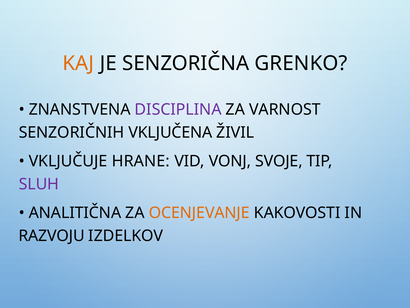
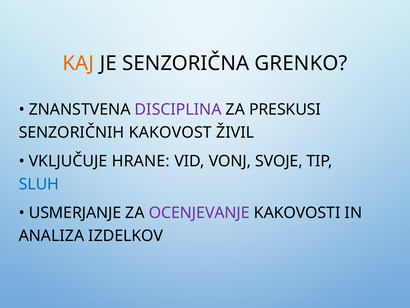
VARNOST: VARNOST -> PRESKUSI
VKLJUČENA: VKLJUČENA -> KAKOVOST
SLUH colour: purple -> blue
ANALITIČNA: ANALITIČNA -> USMERJANJE
OCENJEVANJE colour: orange -> purple
RAZVOJU: RAZVOJU -> ANALIZA
